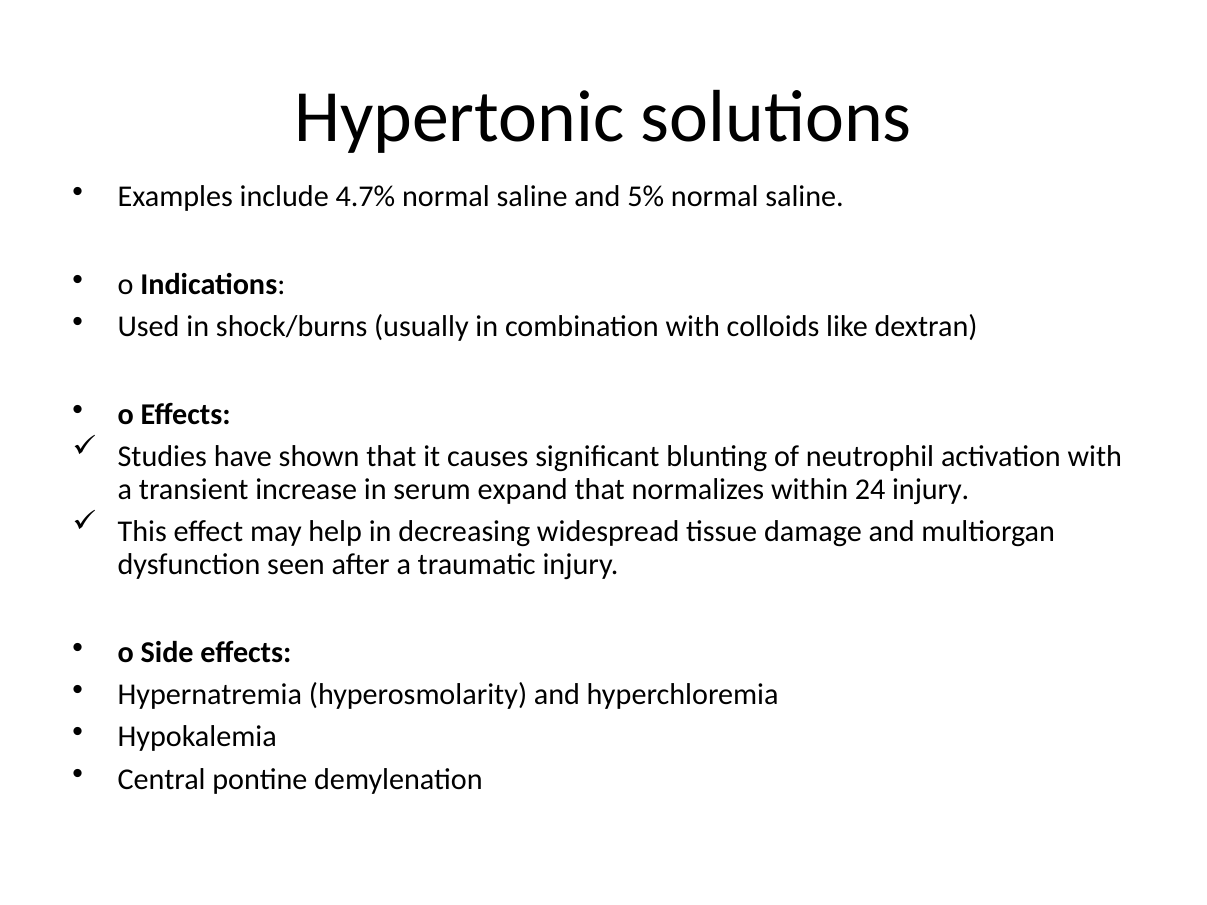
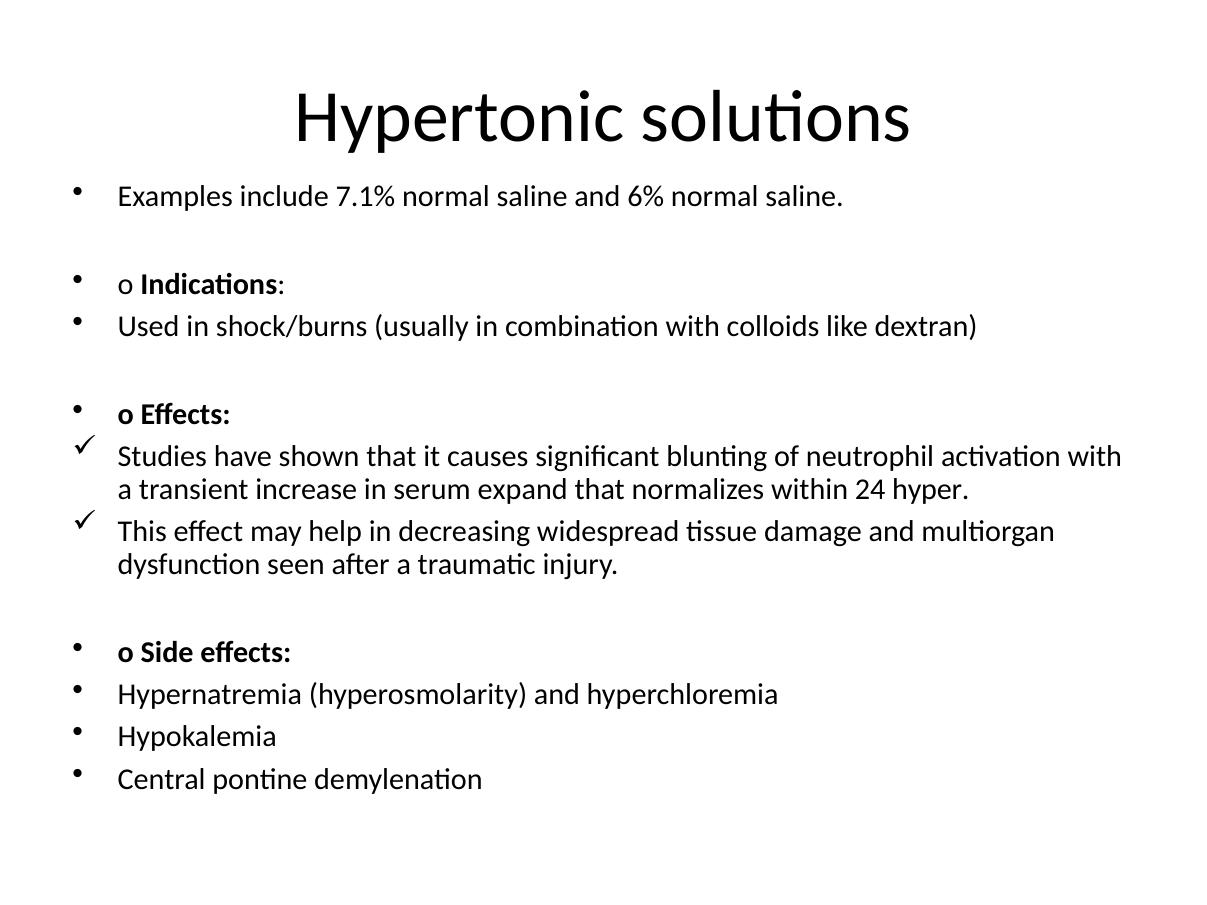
4.7%: 4.7% -> 7.1%
5%: 5% -> 6%
24 injury: injury -> hyper
